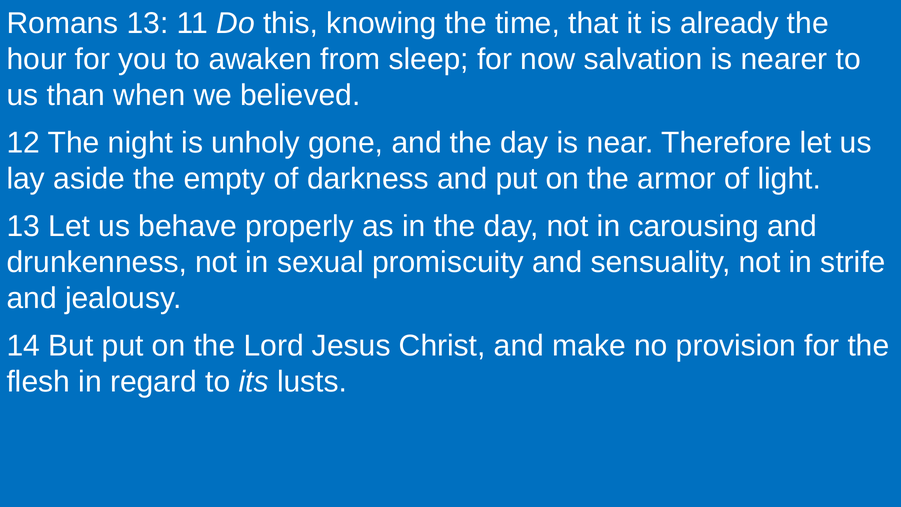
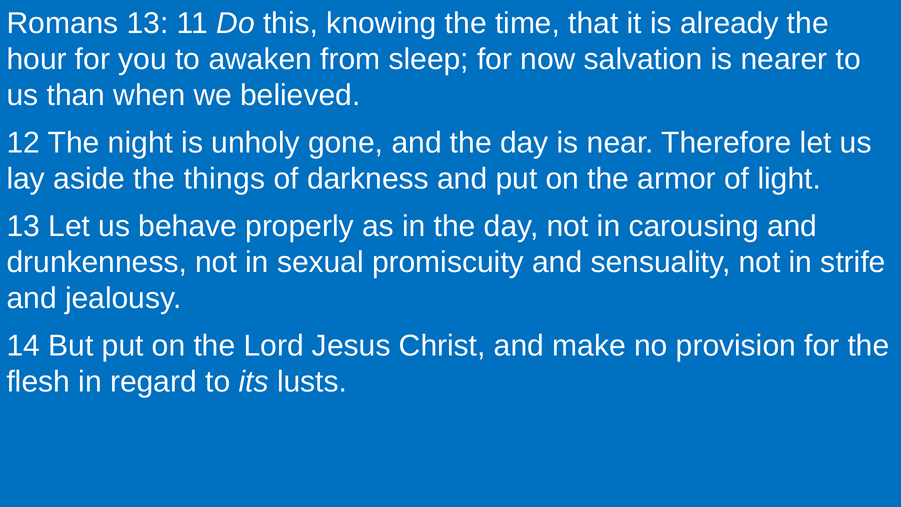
empty: empty -> things
